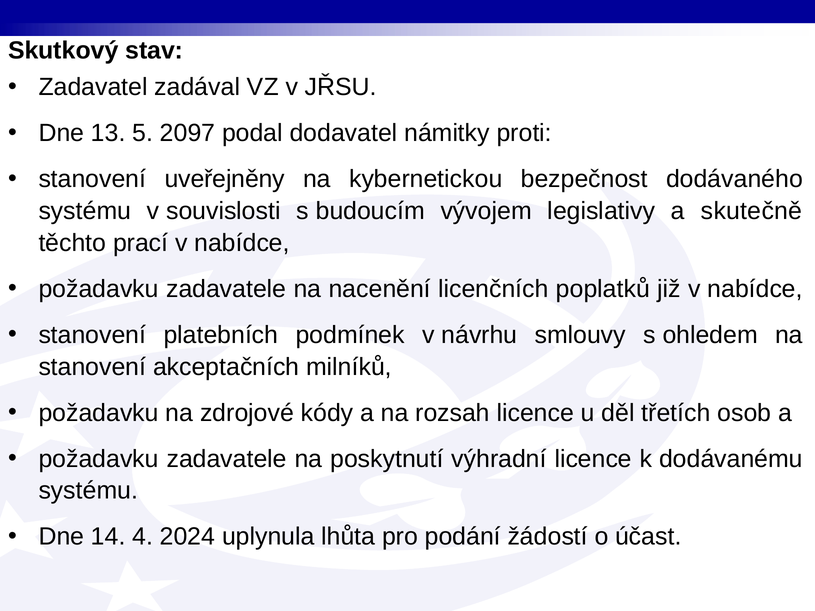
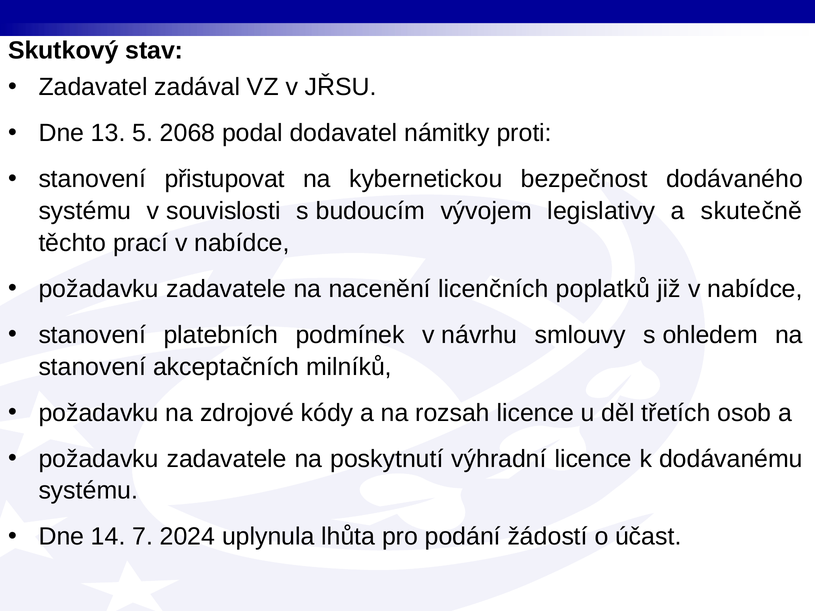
2097: 2097 -> 2068
uveřejněny: uveřejněny -> přistupovat
4: 4 -> 7
